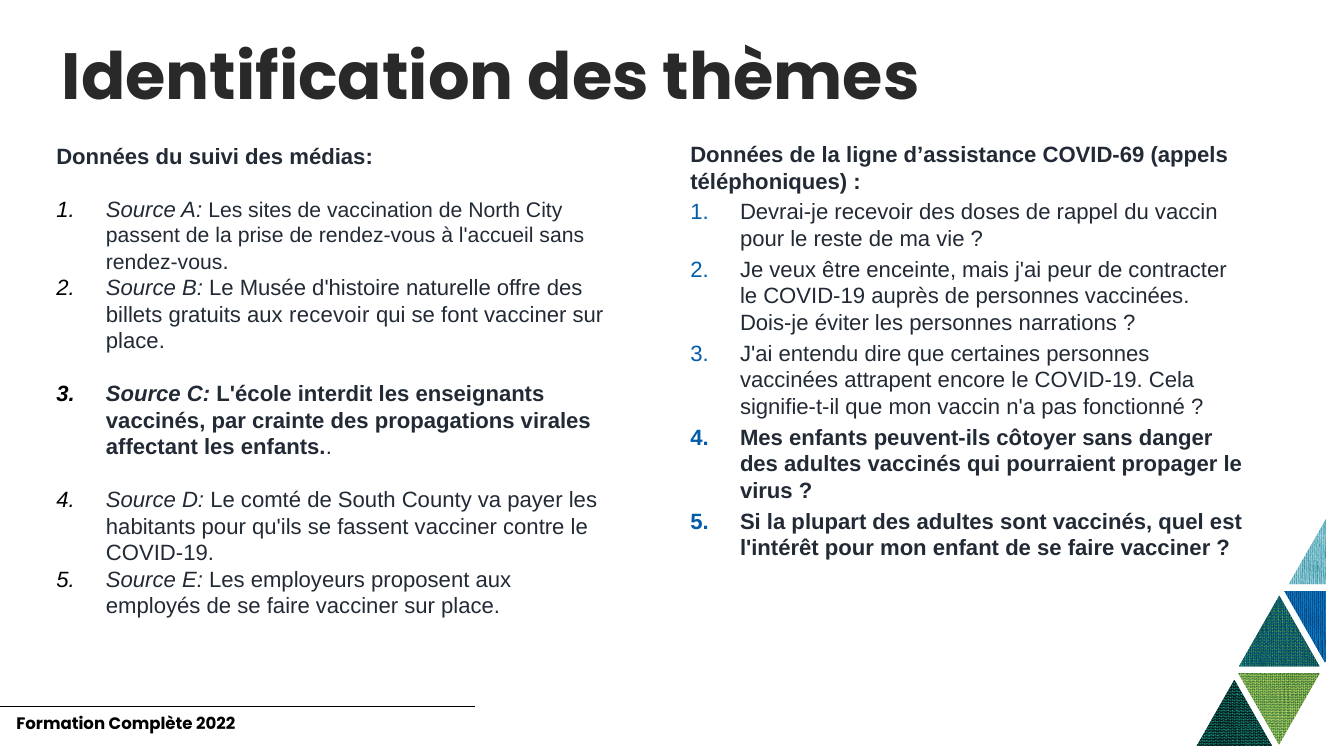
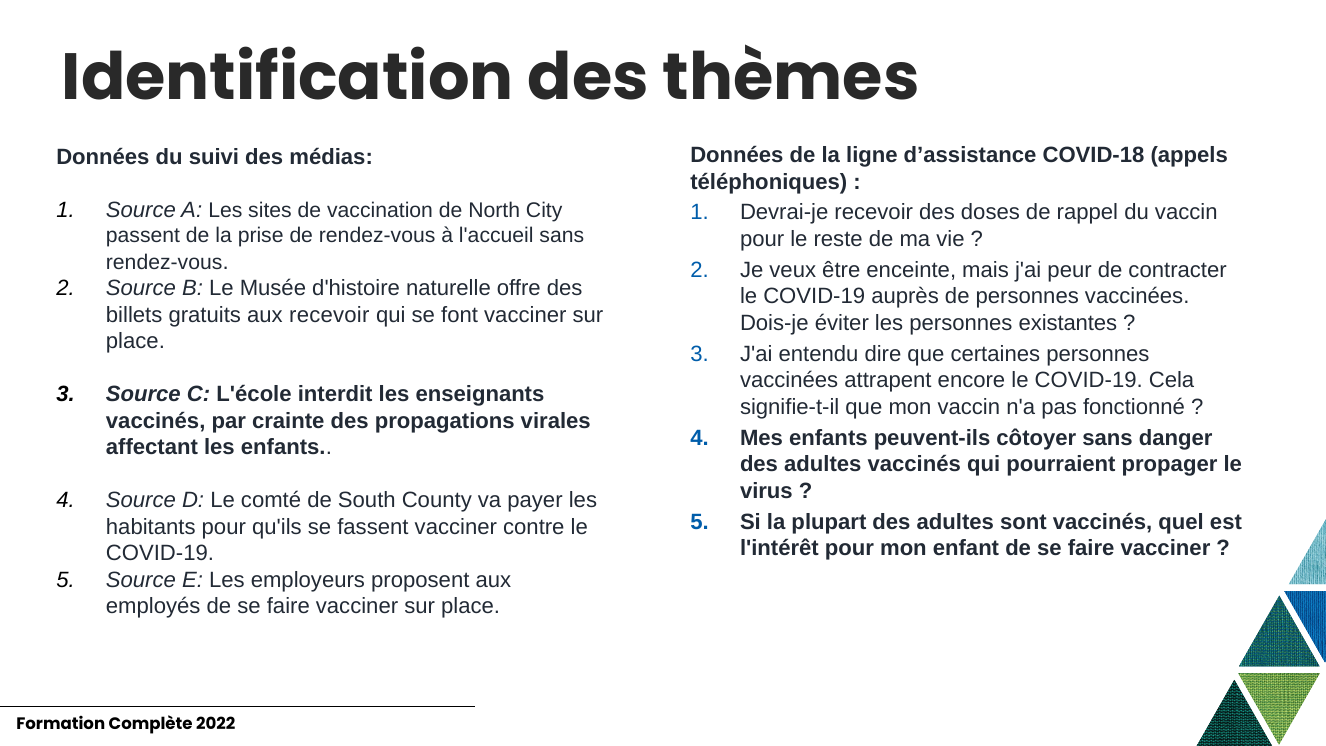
COVID-69: COVID-69 -> COVID-18
narrations: narrations -> existantes
